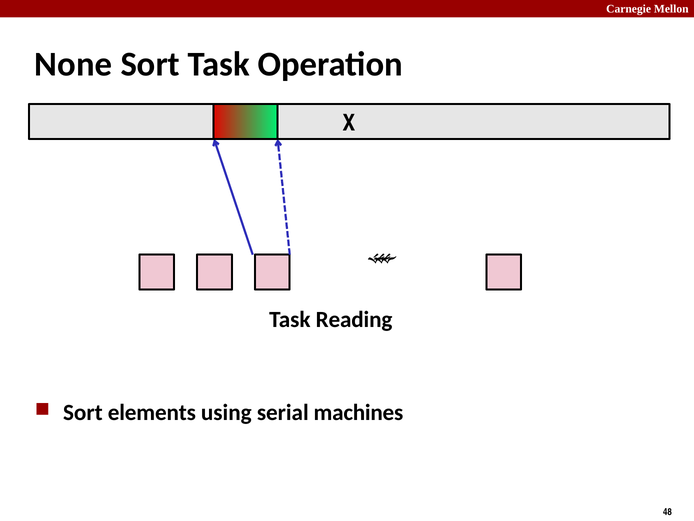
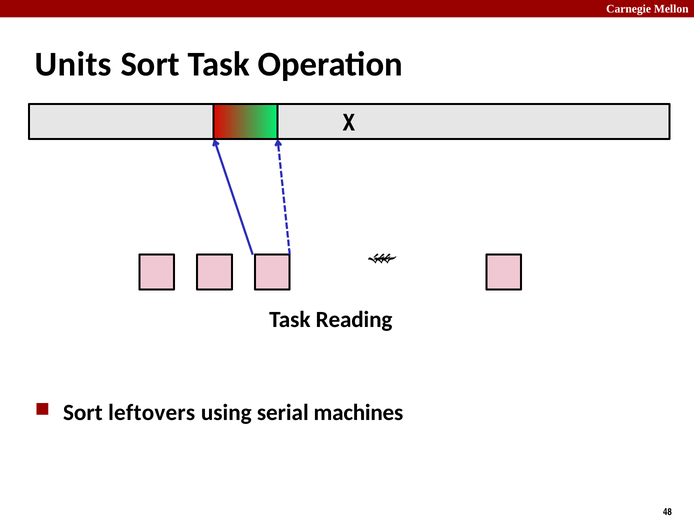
None: None -> Units
elements: elements -> leftovers
